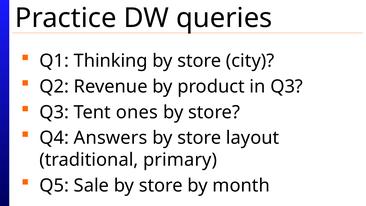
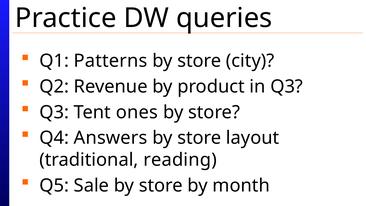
Thinking: Thinking -> Patterns
primary: primary -> reading
